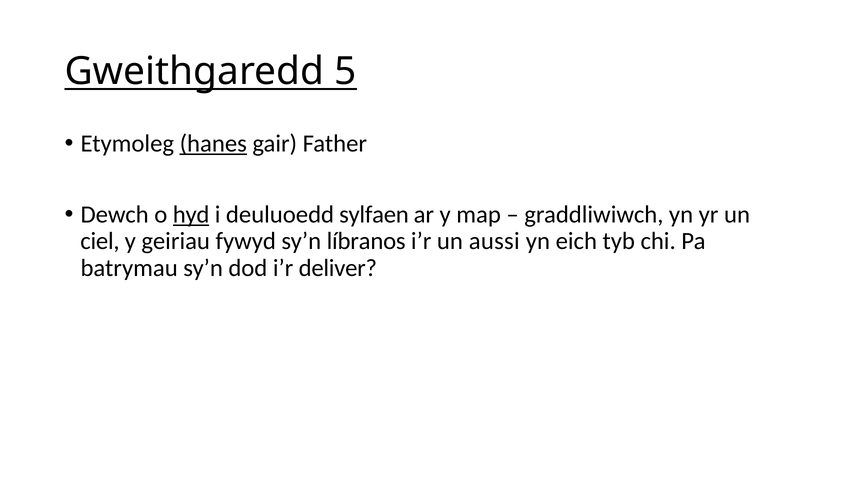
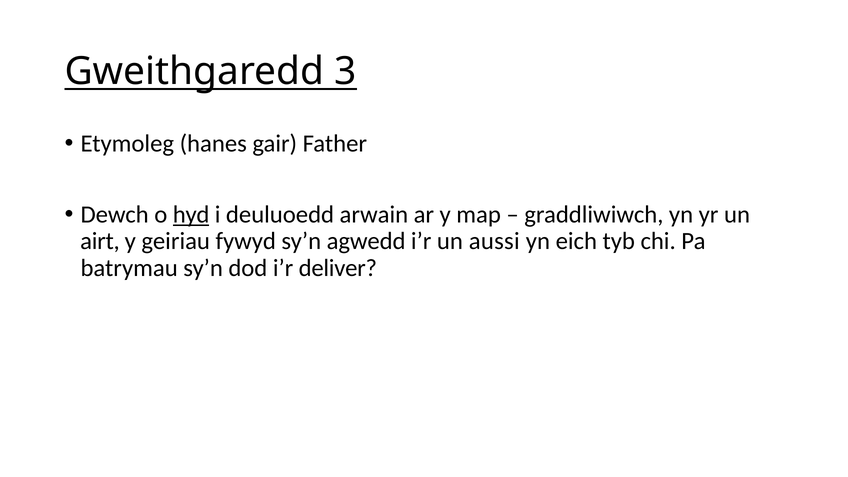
5: 5 -> 3
hanes underline: present -> none
sylfaen: sylfaen -> arwain
ciel: ciel -> airt
líbranos: líbranos -> agwedd
